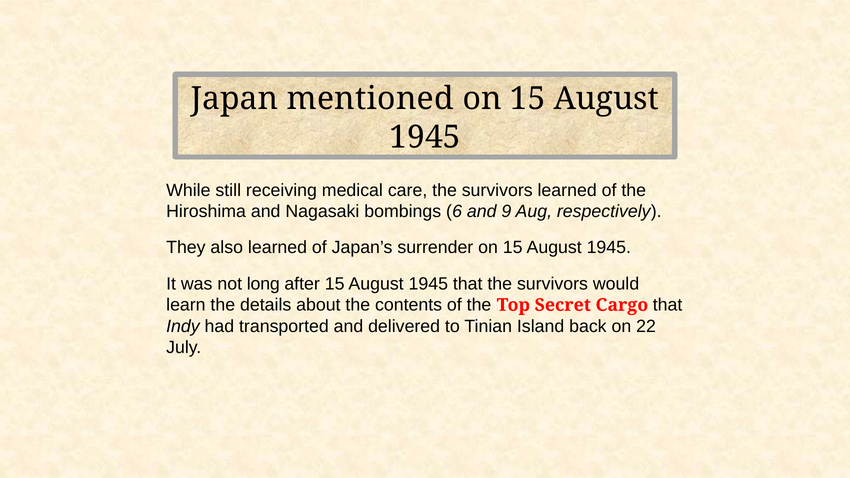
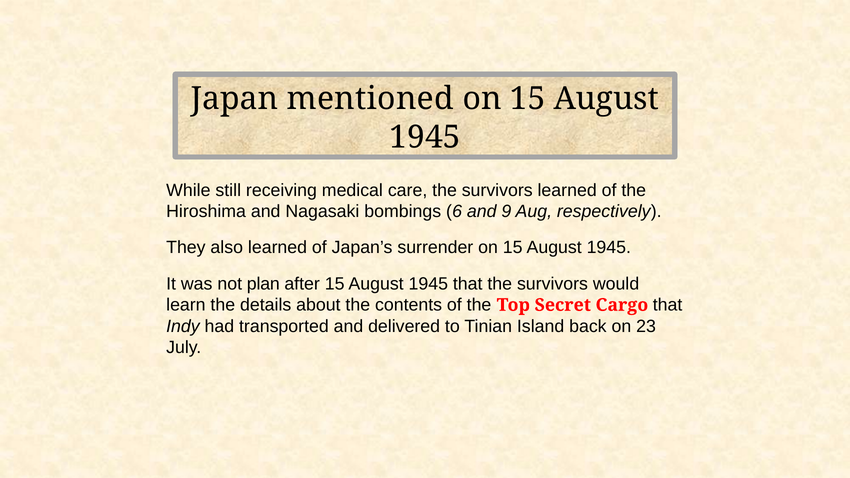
long: long -> plan
22: 22 -> 23
